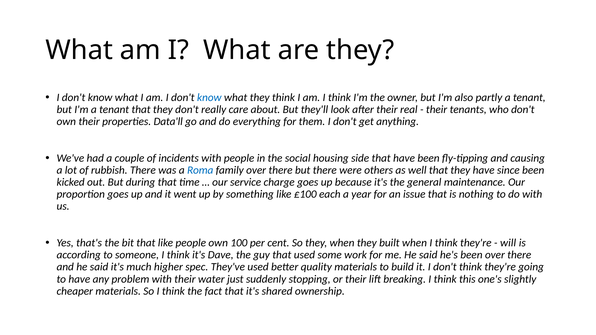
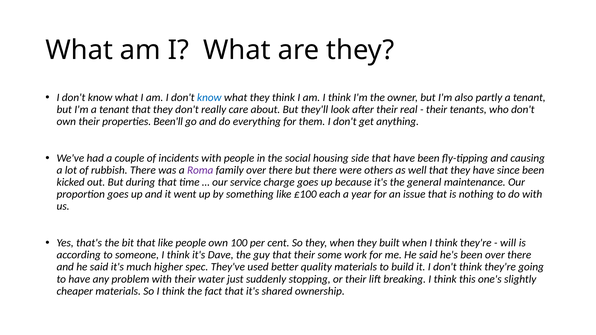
Data'll: Data'll -> Been'll
Roma colour: blue -> purple
that used: used -> their
